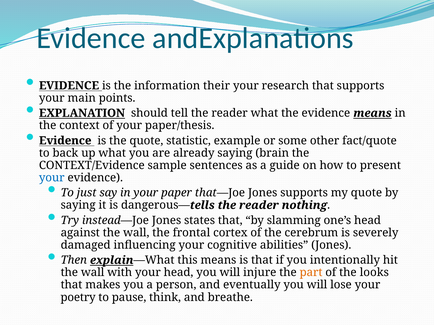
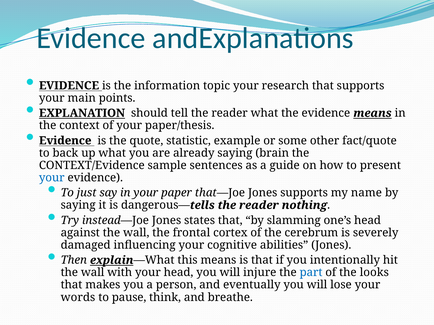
their: their -> topic
my quote: quote -> name
part colour: orange -> blue
poetry: poetry -> words
